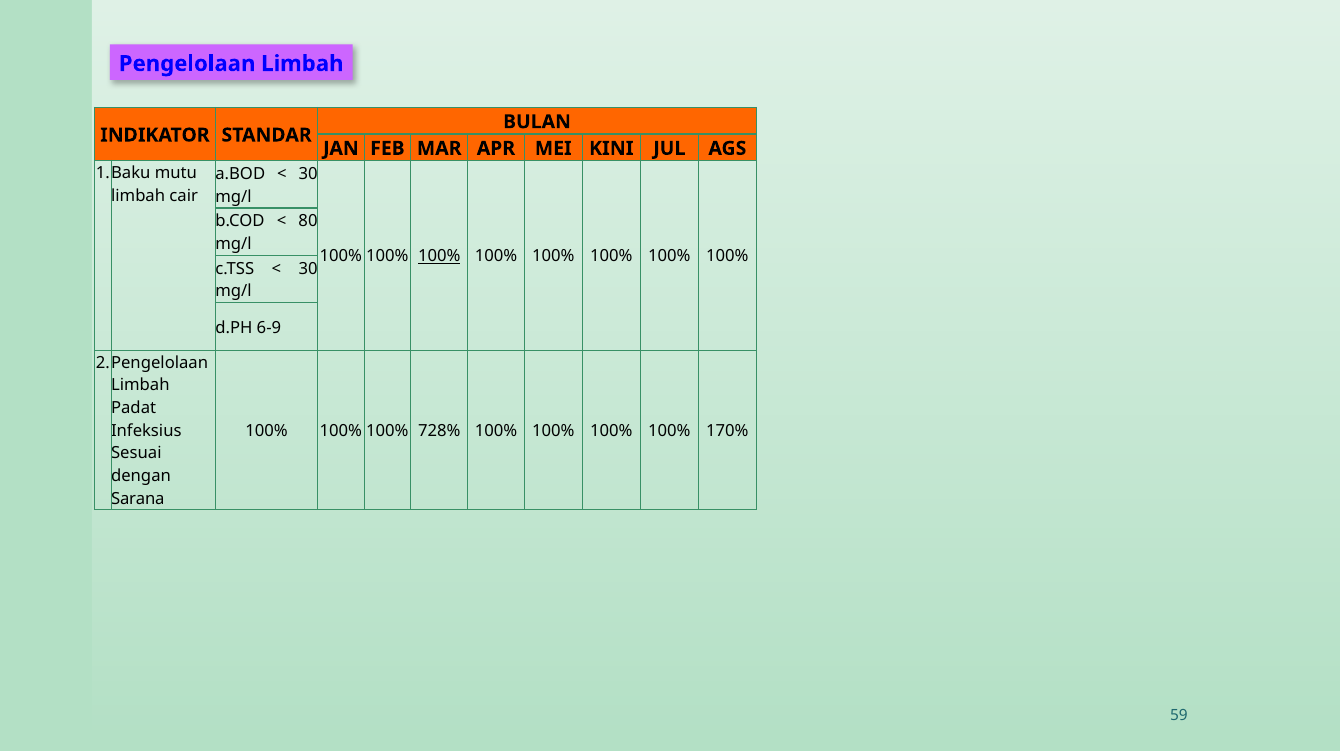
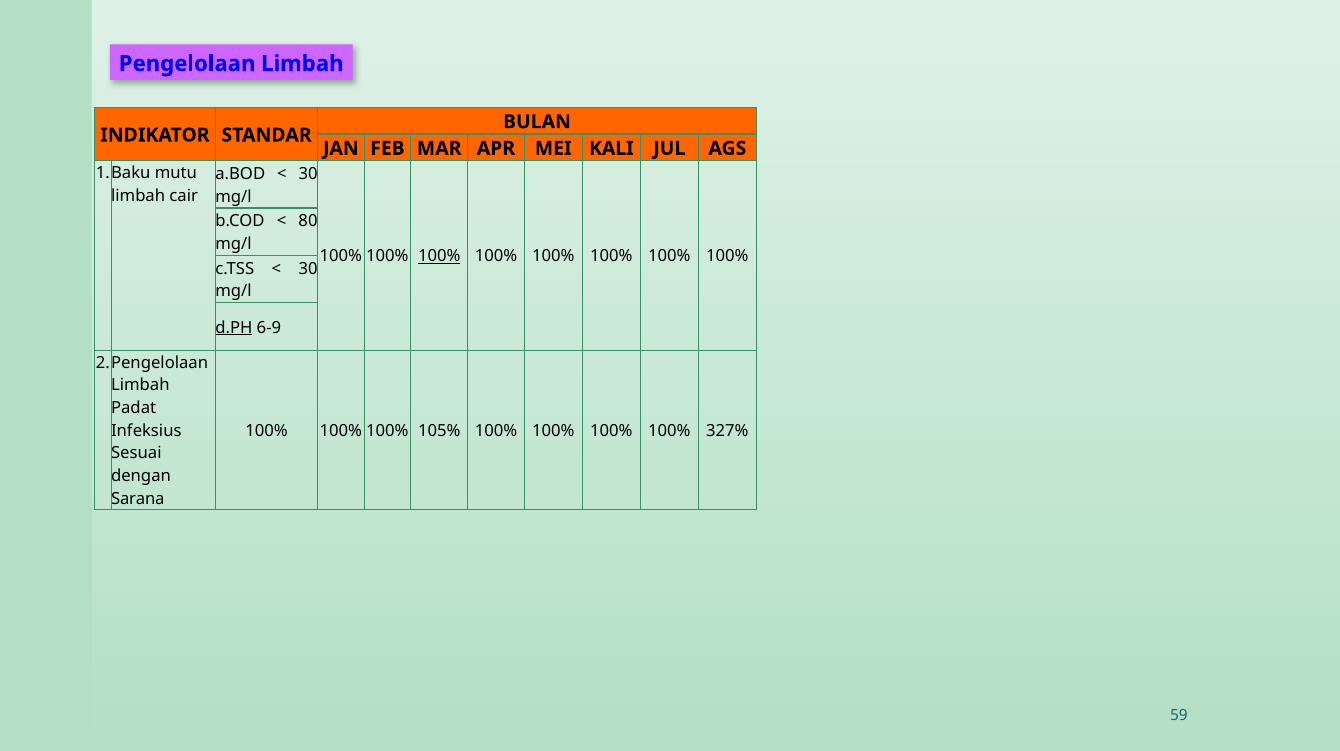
KINI: KINI -> KALI
d.PH underline: none -> present
728%: 728% -> 105%
170%: 170% -> 327%
